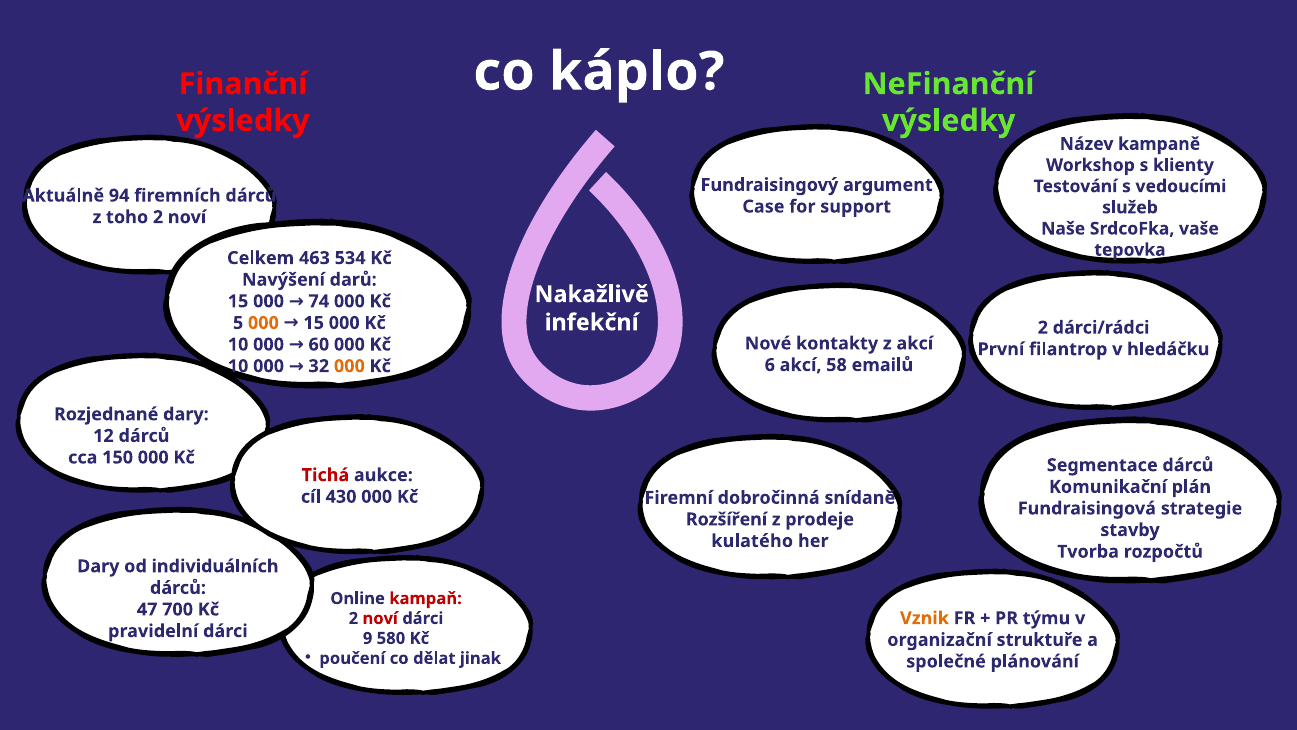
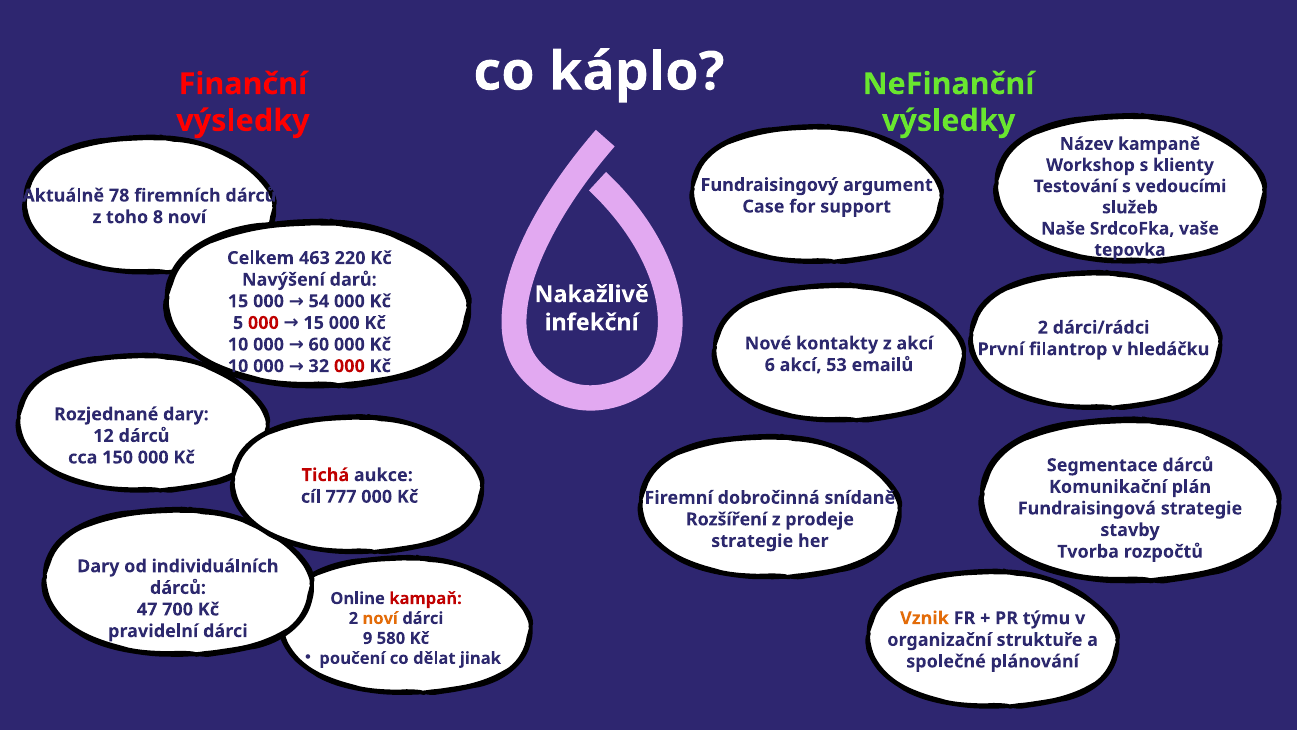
94: 94 -> 78
toho 2: 2 -> 8
534: 534 -> 220
74: 74 -> 54
000 at (263, 323) colour: orange -> red
58: 58 -> 53
000 at (349, 366) colour: orange -> red
430: 430 -> 777
kulatého at (752, 541): kulatého -> strategie
noví at (380, 618) colour: red -> orange
